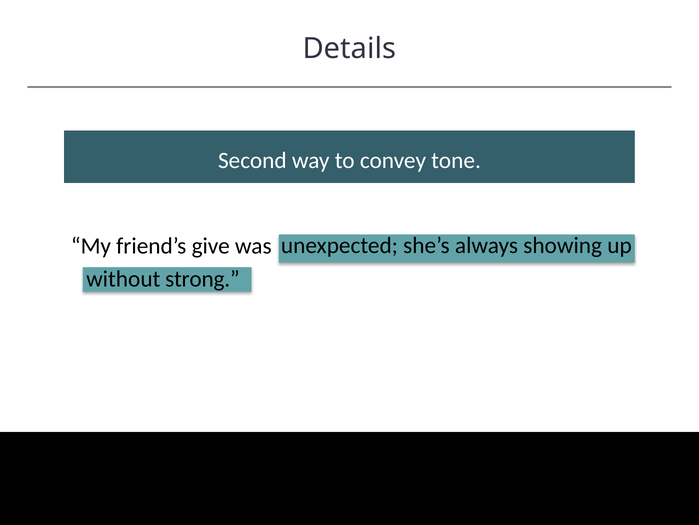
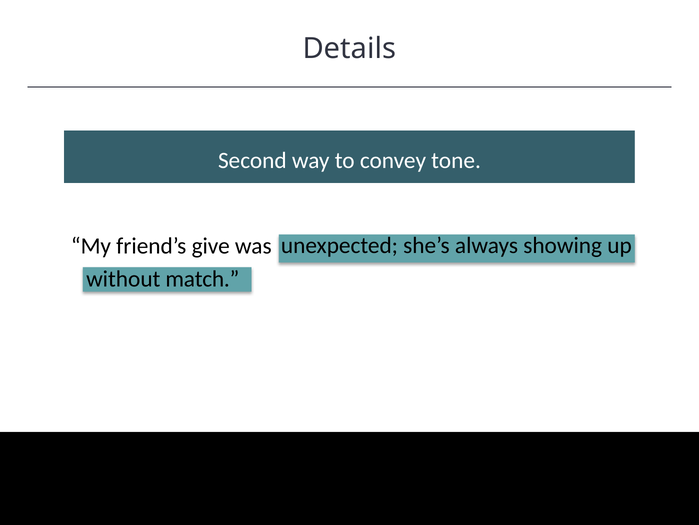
strong: strong -> match
